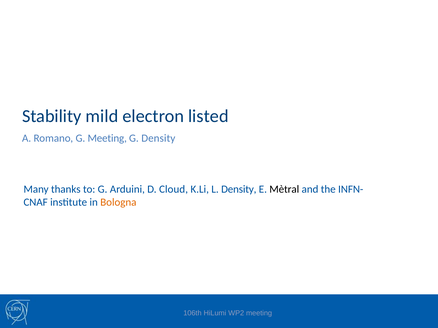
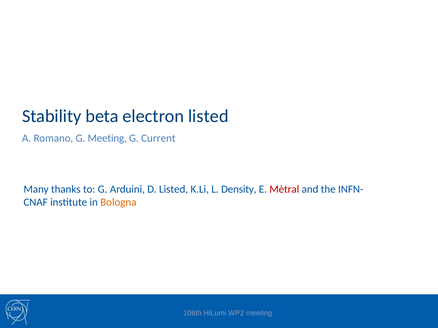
mild: mild -> beta
G Density: Density -> Current
D Cloud: Cloud -> Listed
Mètral colour: black -> red
